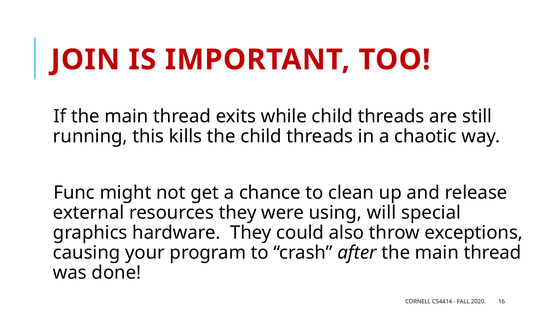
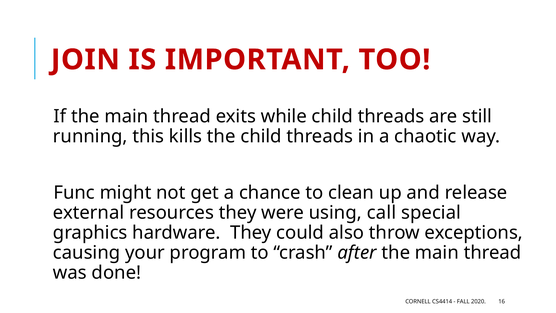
will: will -> call
